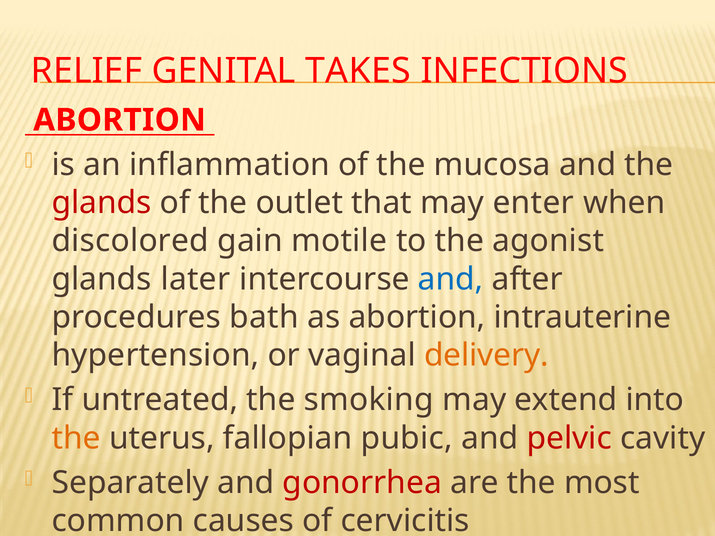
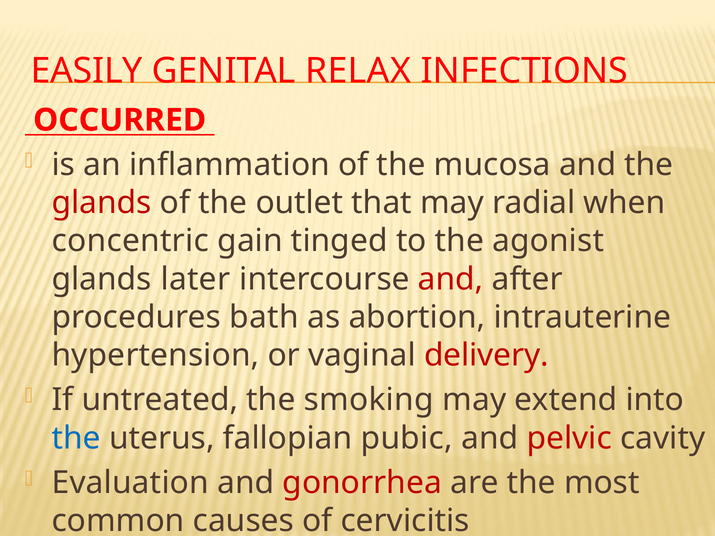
RELIEF: RELIEF -> EASILY
TAKES: TAKES -> RELAX
ABORTION at (120, 120): ABORTION -> OCCURRED
enter: enter -> radial
discolored: discolored -> concentric
motile: motile -> tinged
and at (451, 279) colour: blue -> red
delivery colour: orange -> red
the at (76, 438) colour: orange -> blue
Separately: Separately -> Evaluation
